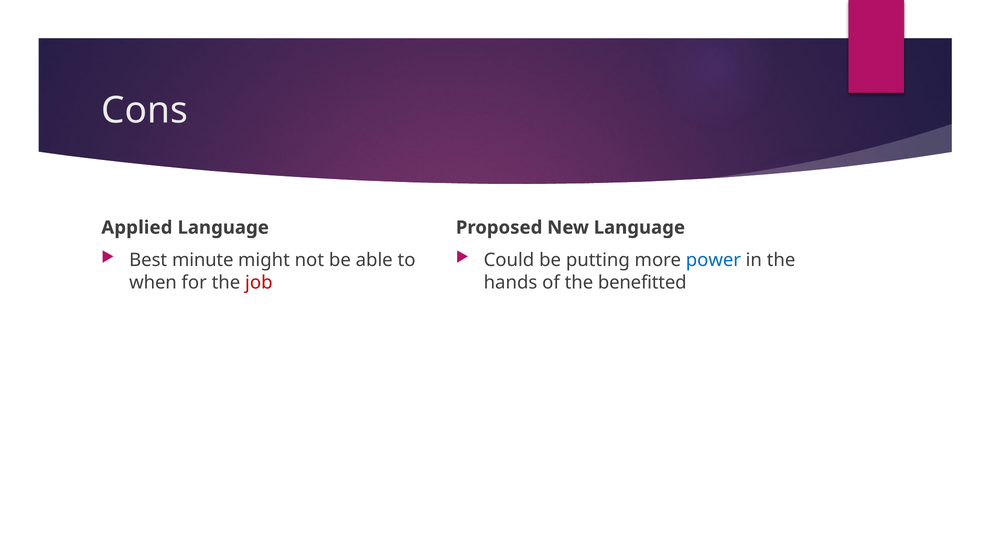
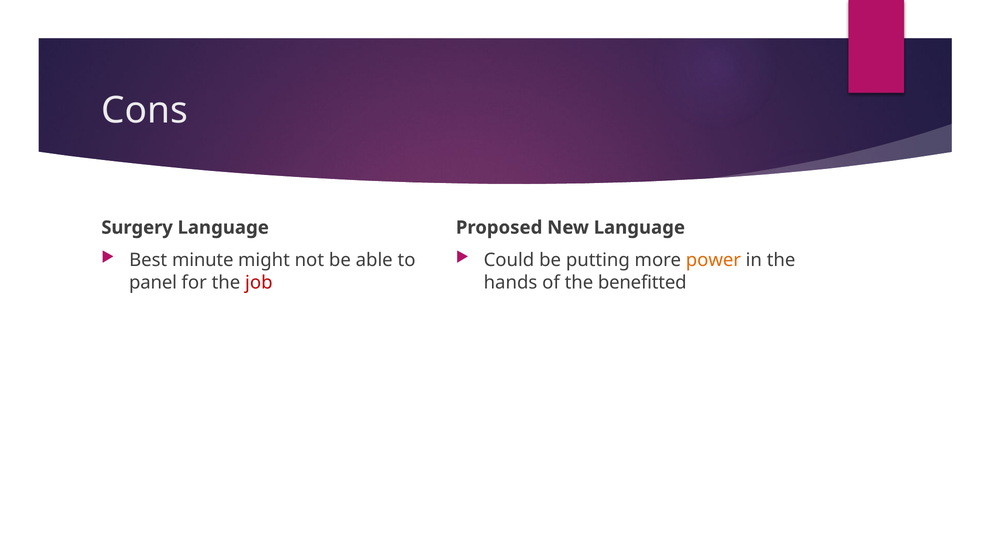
Applied: Applied -> Surgery
power colour: blue -> orange
when: when -> panel
